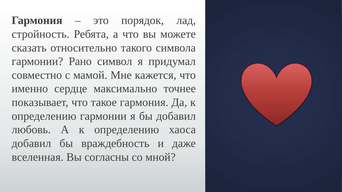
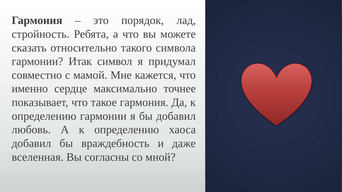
Рано: Рано -> Итак
